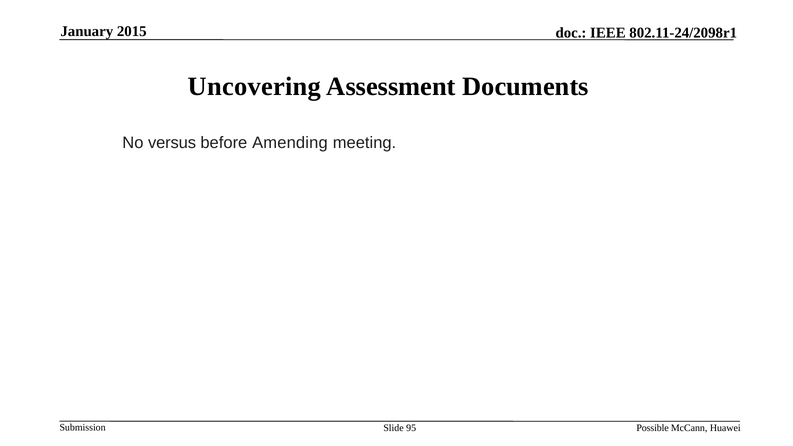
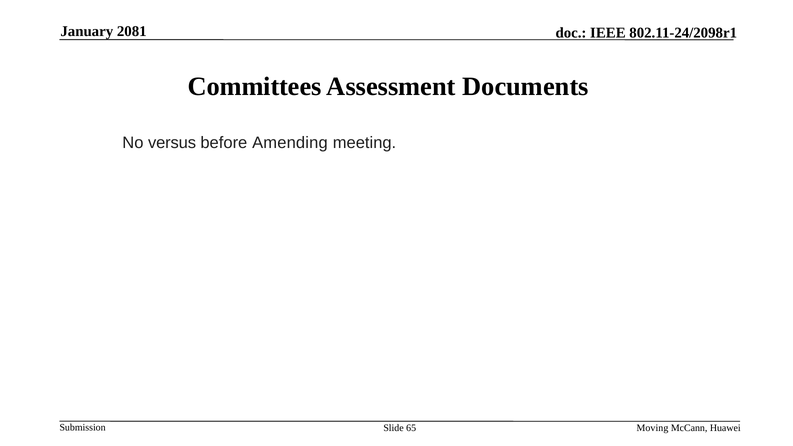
2015: 2015 -> 2081
Uncovering: Uncovering -> Committees
95: 95 -> 65
Possible: Possible -> Moving
